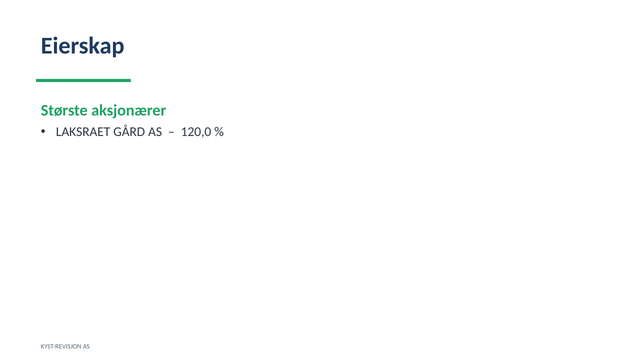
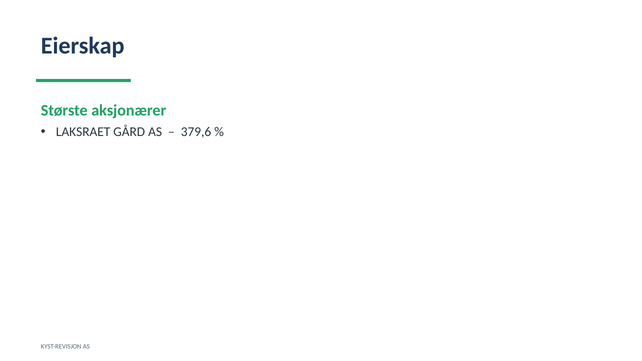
120,0: 120,0 -> 379,6
